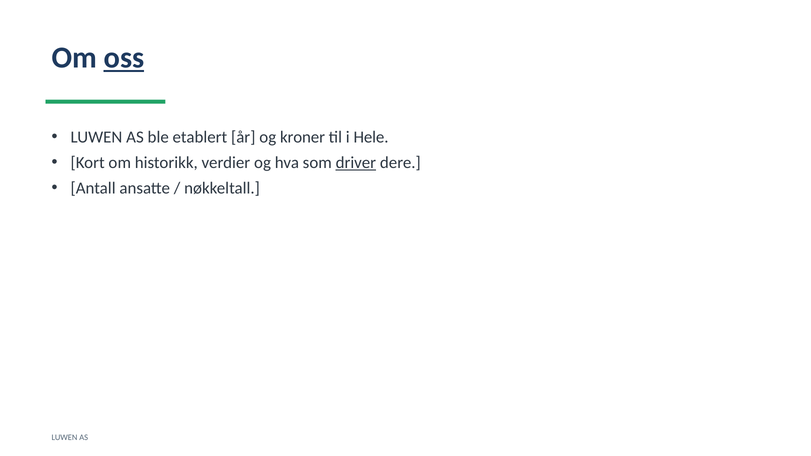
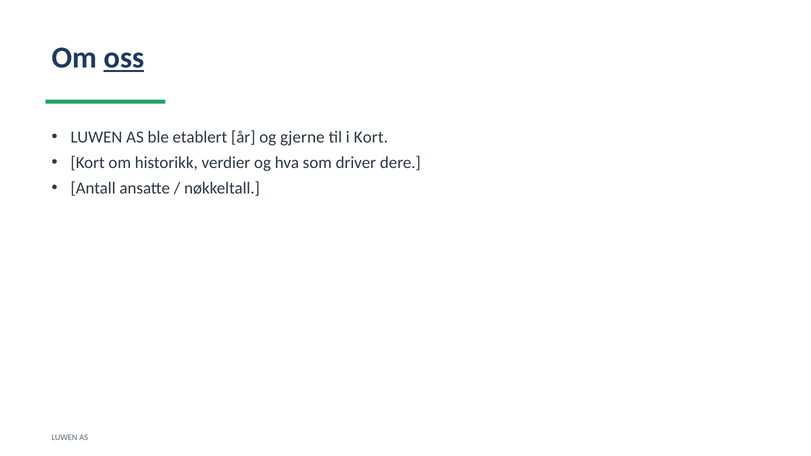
kroner: kroner -> gjerne
i Hele: Hele -> Kort
driver underline: present -> none
